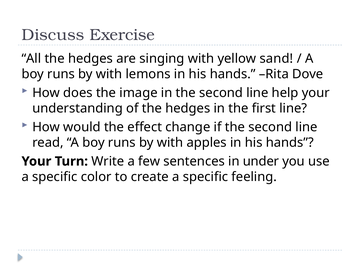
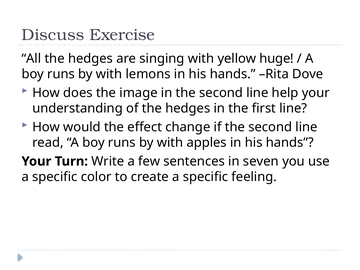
sand: sand -> huge
under: under -> seven
